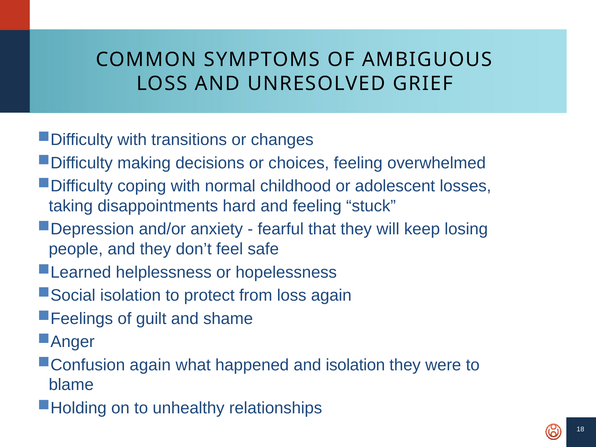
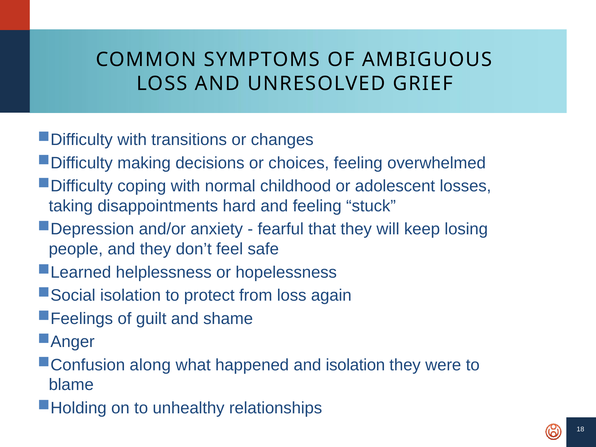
again at (150, 365): again -> along
